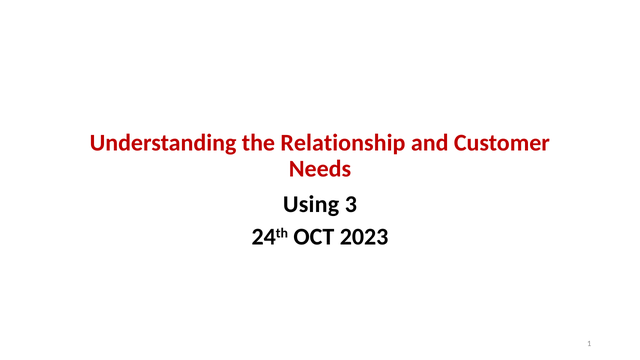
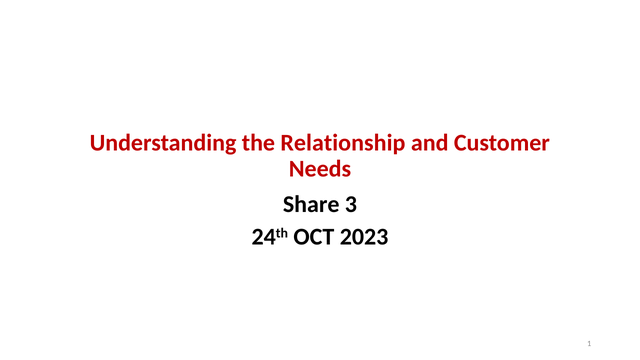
Using: Using -> Share
